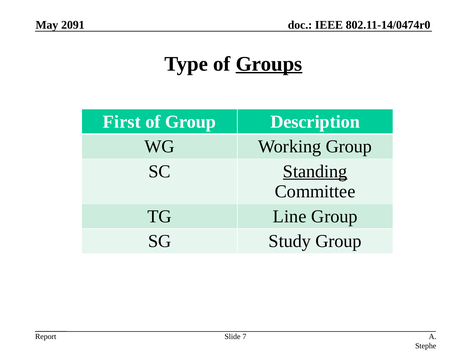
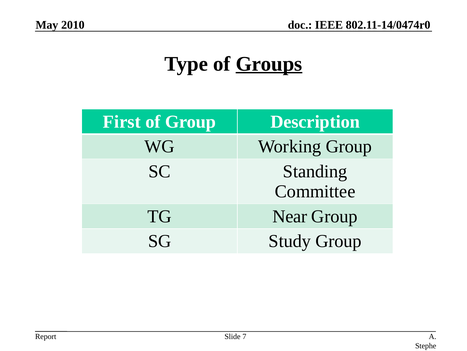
2091: 2091 -> 2010
Standing underline: present -> none
Line: Line -> Near
